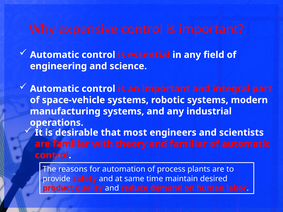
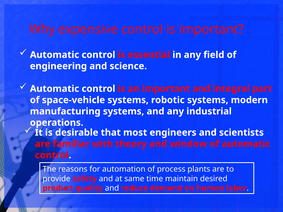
and familiar: familiar -> window
